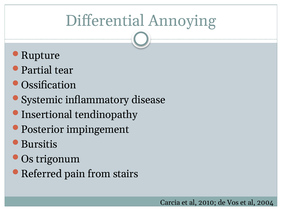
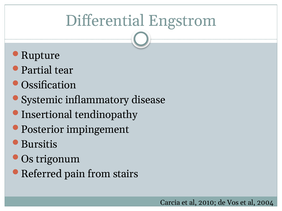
Annoying: Annoying -> Engstrom
